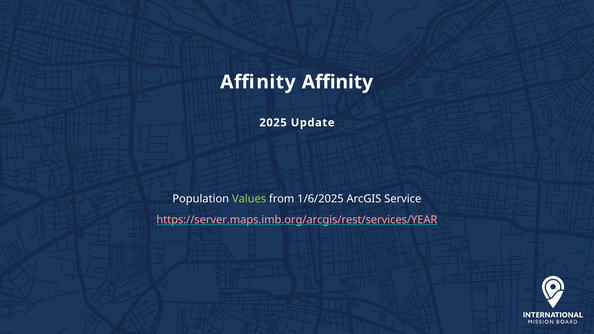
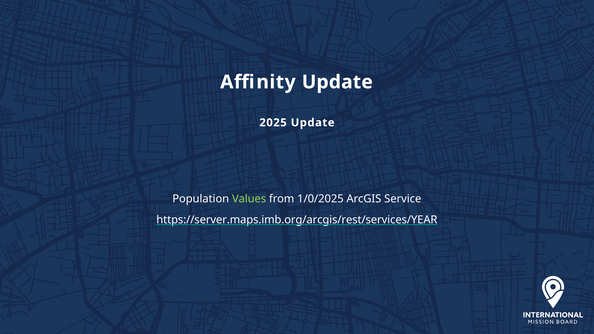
Affinity Affinity: Affinity -> Update
1/6/2025: 1/6/2025 -> 1/0/2025
https://server.maps.imb.org/arcgis/rest/services/YEAR colour: pink -> white
